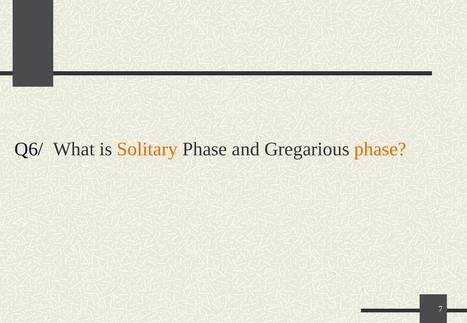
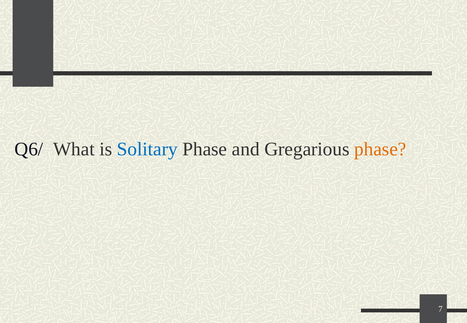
Solitary colour: orange -> blue
